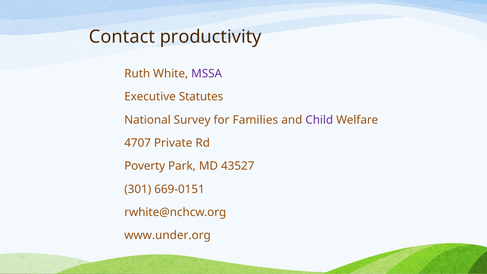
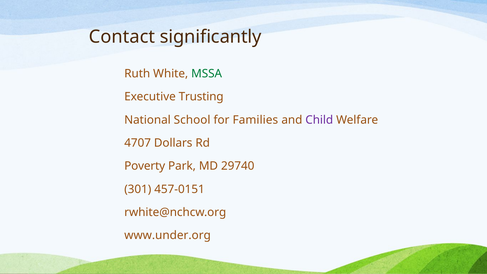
productivity: productivity -> significantly
MSSA colour: purple -> green
Statutes: Statutes -> Trusting
Survey: Survey -> School
Private: Private -> Dollars
43527: 43527 -> 29740
669-0151: 669-0151 -> 457-0151
